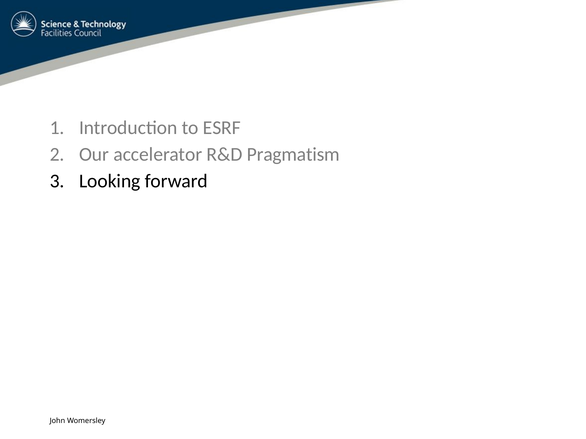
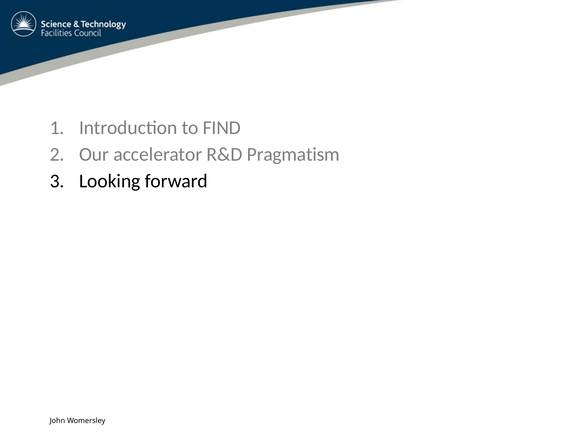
ESRF: ESRF -> FIND
